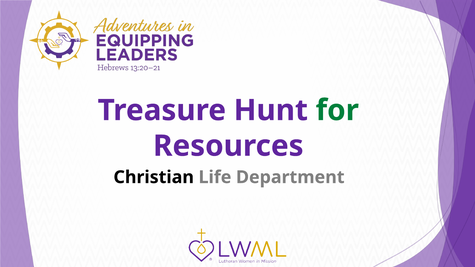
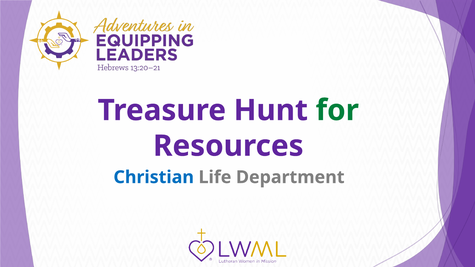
Christian colour: black -> blue
